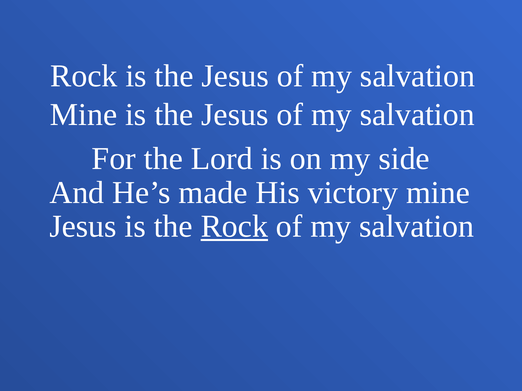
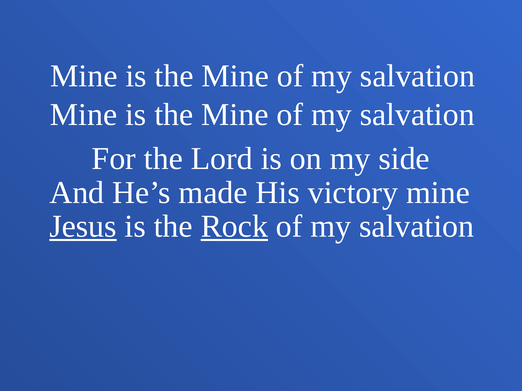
Rock at (84, 76): Rock -> Mine
Jesus at (235, 76): Jesus -> Mine
Jesus at (235, 115): Jesus -> Mine
Jesus at (83, 227) underline: none -> present
